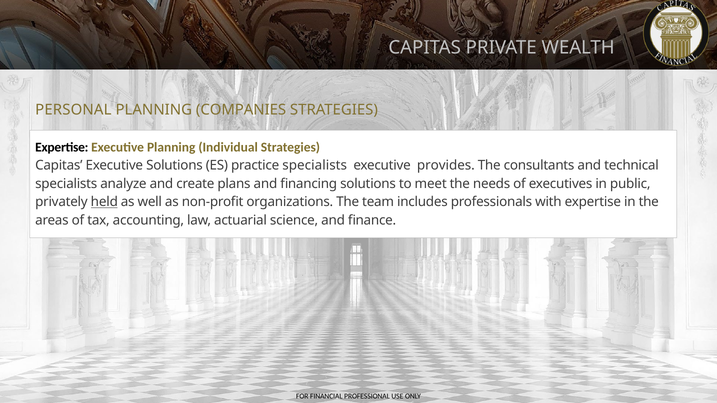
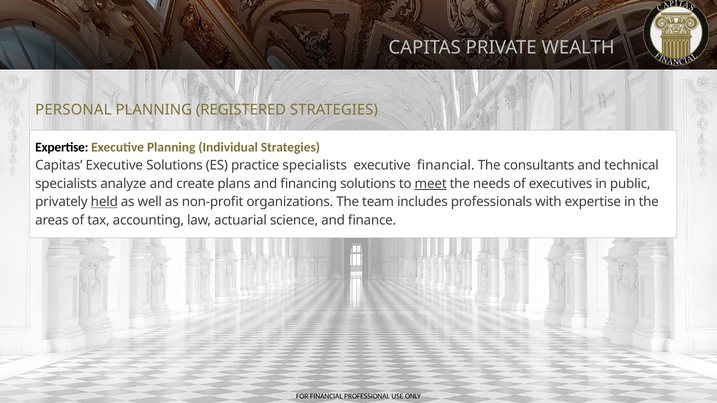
COMPANIES: COMPANIES -> REGISTERED
executive provides: provides -> financial
meet underline: none -> present
